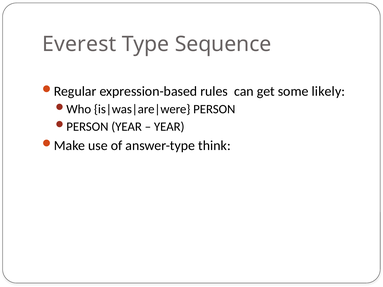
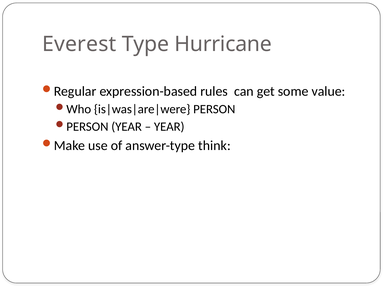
Sequence: Sequence -> Hurricane
likely: likely -> value
